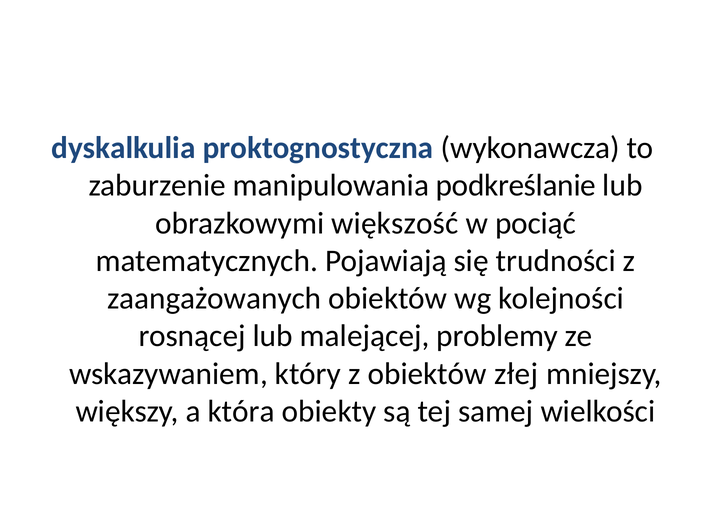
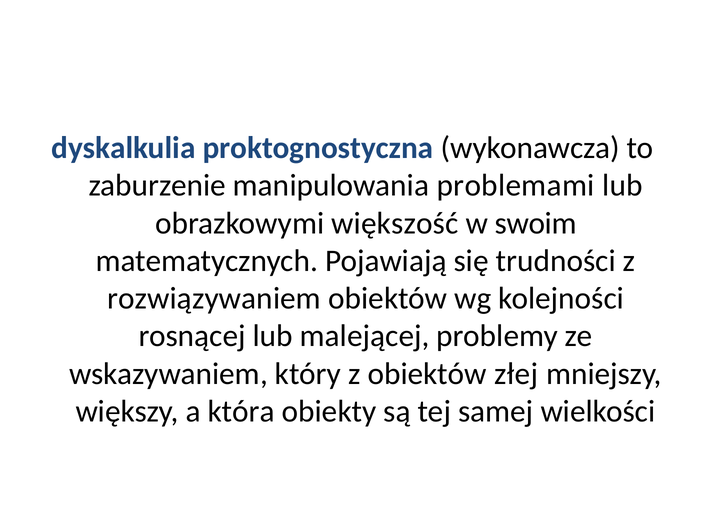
podkreślanie: podkreślanie -> problemami
pociąć: pociąć -> swoim
zaangażowanych: zaangażowanych -> rozwiązywaniem
